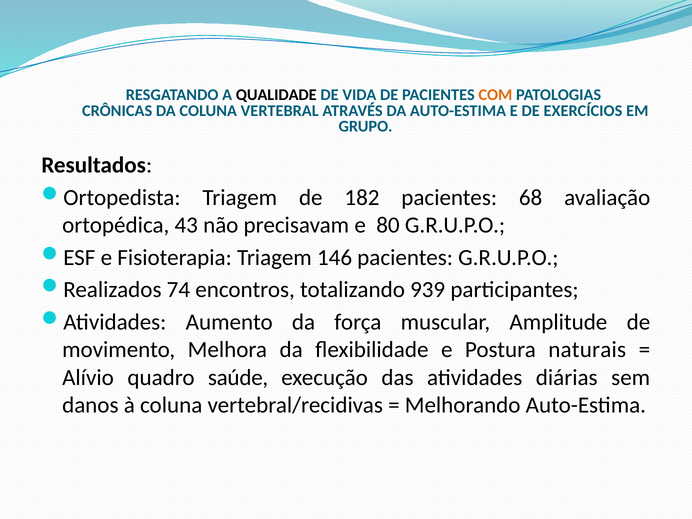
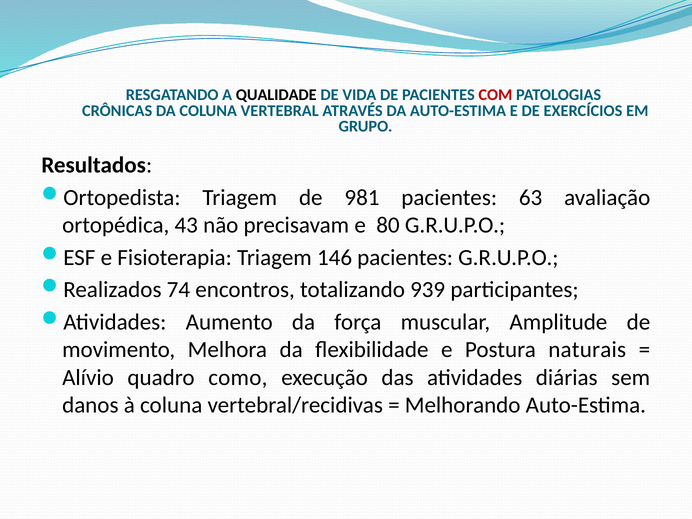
COM colour: orange -> red
182: 182 -> 981
68: 68 -> 63
saúde: saúde -> como
